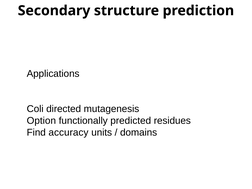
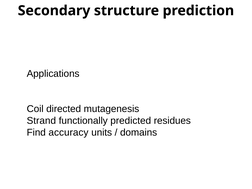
Coli: Coli -> Coil
Option: Option -> Strand
